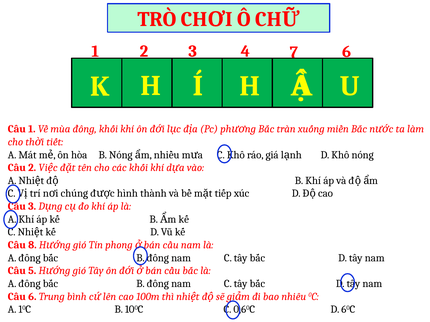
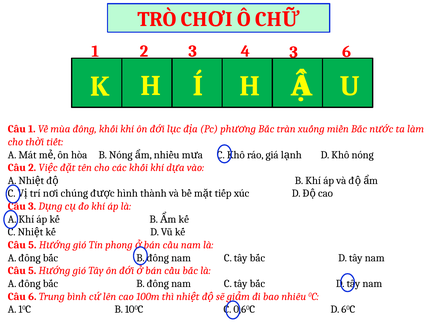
4 7: 7 -> 3
8 at (32, 245): 8 -> 5
